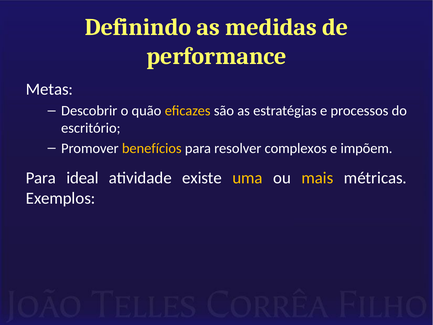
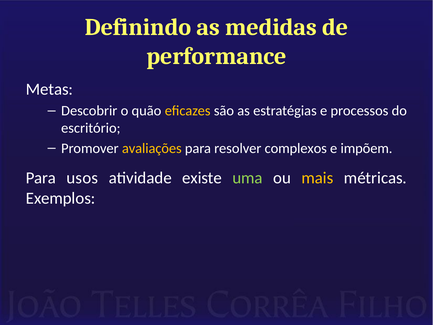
benefícios: benefícios -> avaliações
ideal: ideal -> usos
uma colour: yellow -> light green
